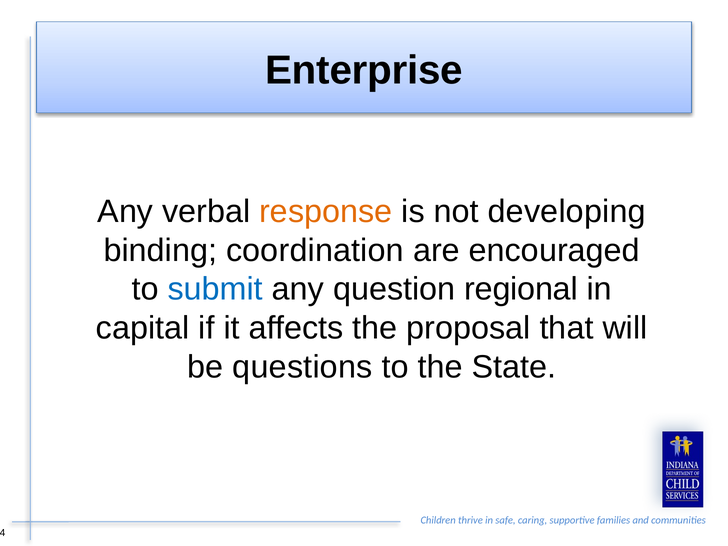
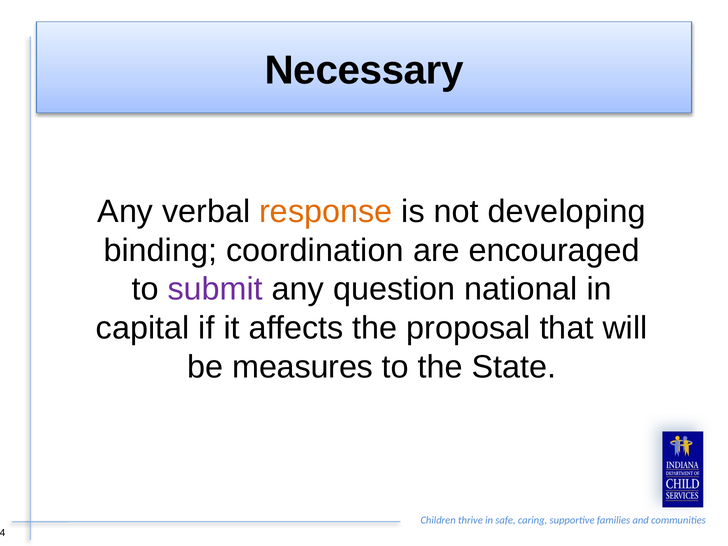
Enterprise: Enterprise -> Necessary
submit colour: blue -> purple
regional: regional -> national
questions: questions -> measures
